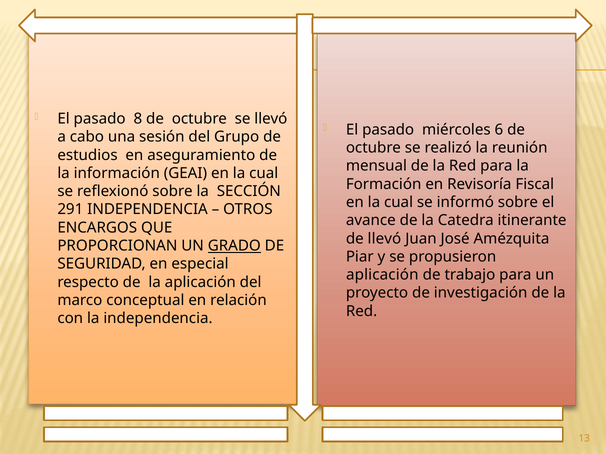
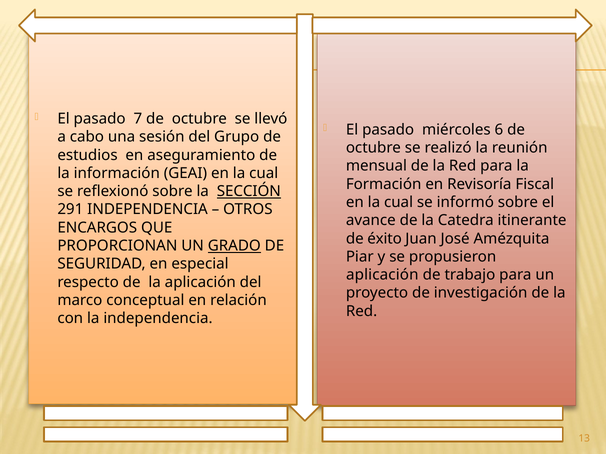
8: 8 -> 7
SECCIÓN underline: none -> present
de llevó: llevó -> éxito
